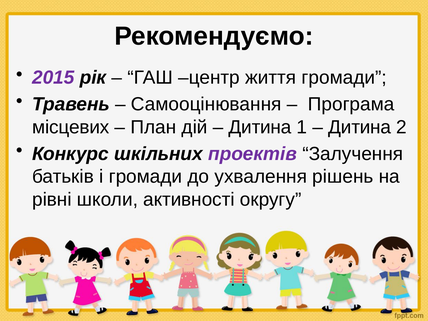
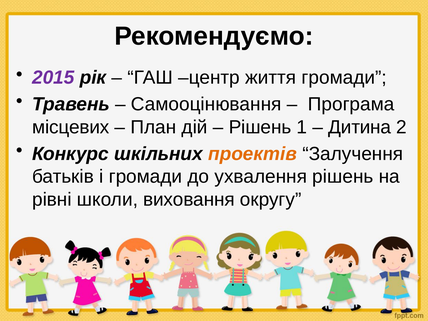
Дитина at (260, 127): Дитина -> Рішень
проектів colour: purple -> orange
активності: активності -> виховання
